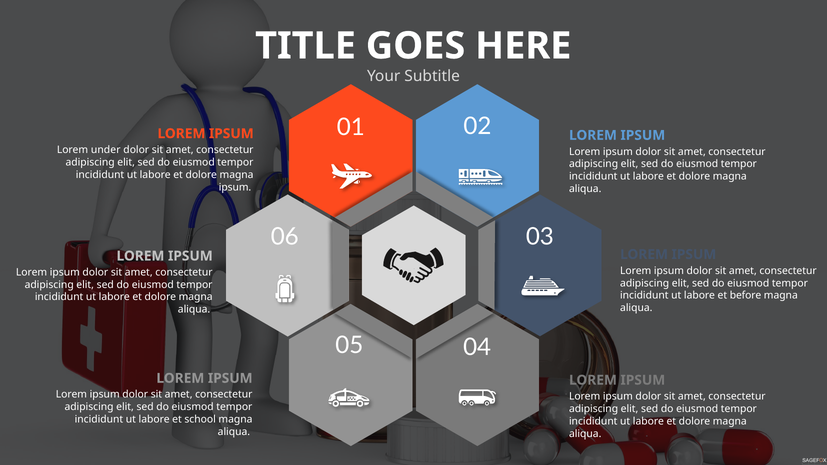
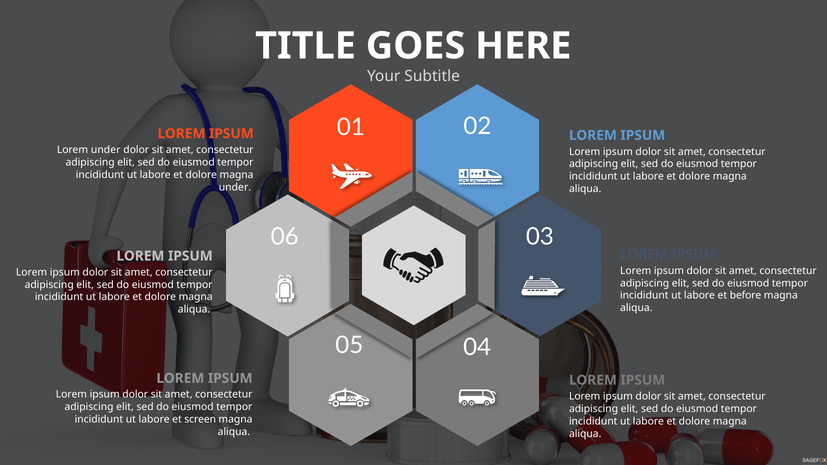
ipsum at (235, 187): ipsum -> under
school: school -> screen
